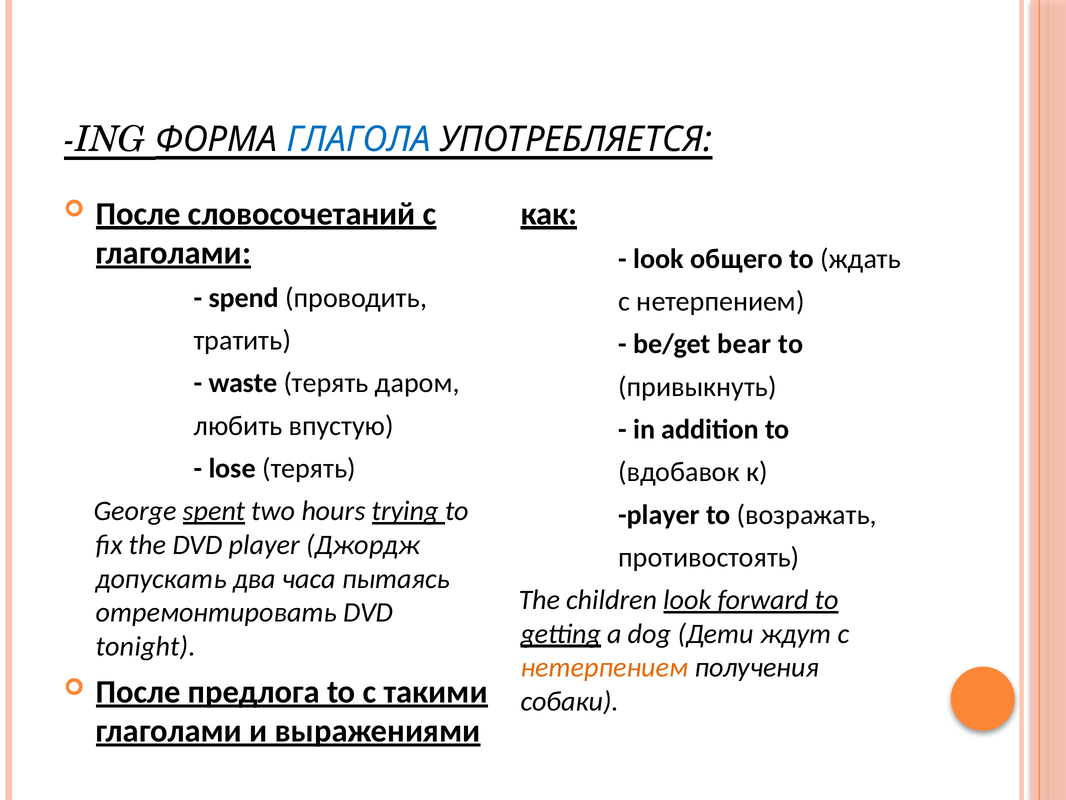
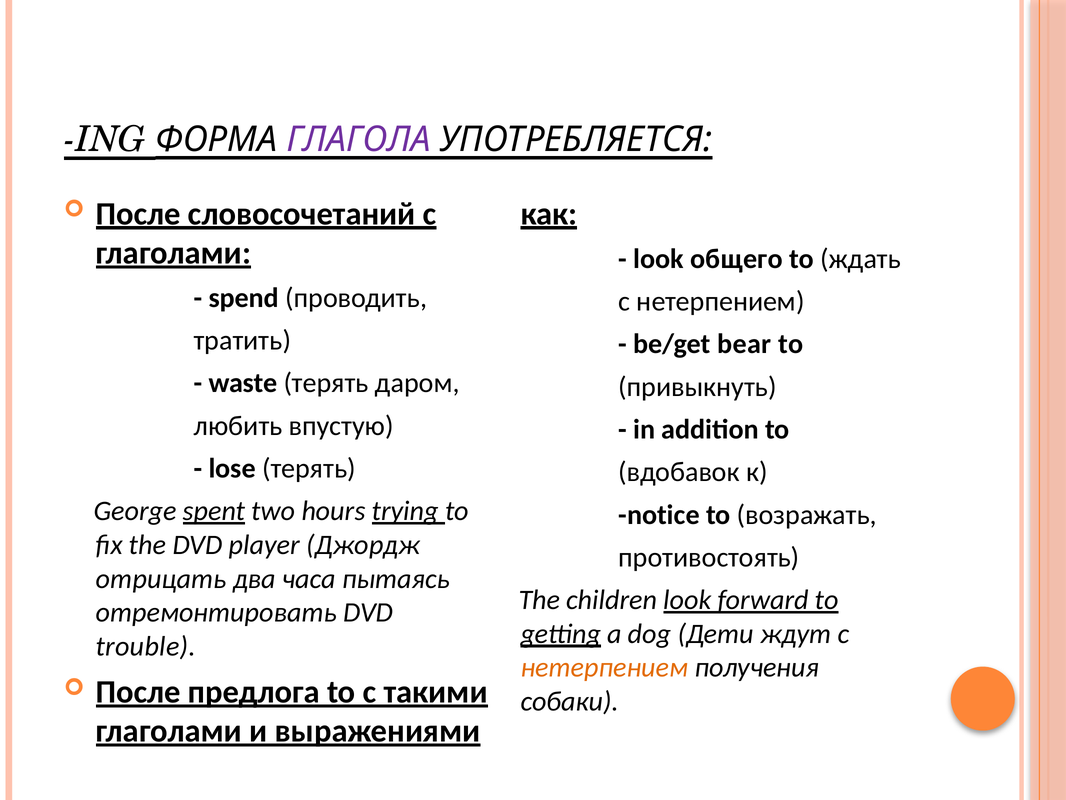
ГЛАГОЛА colour: blue -> purple
player at (659, 514): player -> notice
допускать: допускать -> отрицать
tonight: tonight -> trouble
